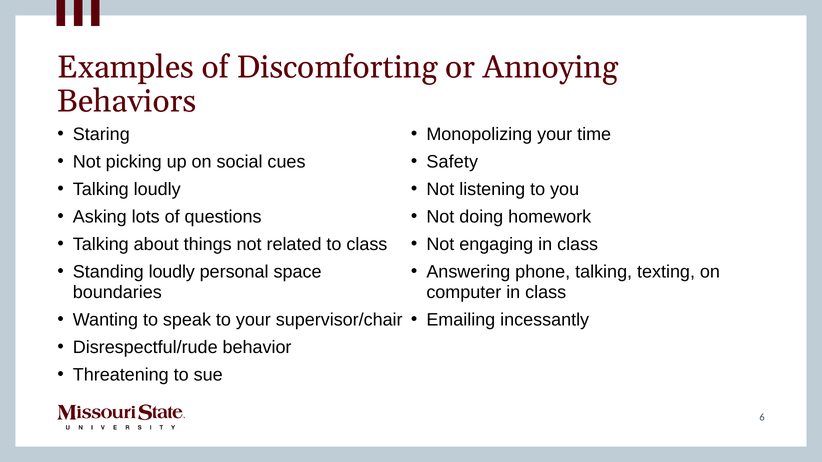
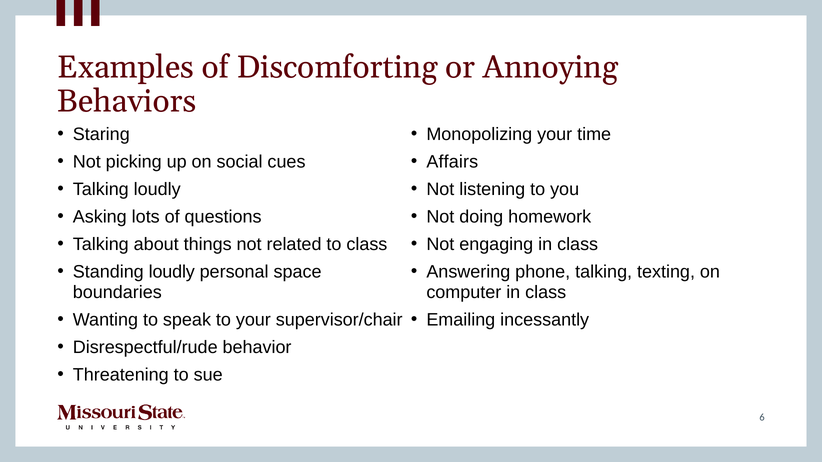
Safety: Safety -> Affairs
